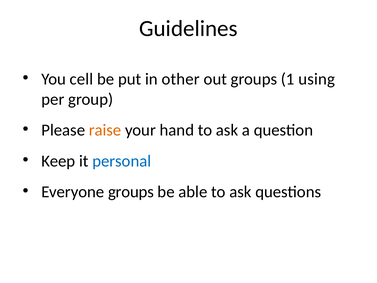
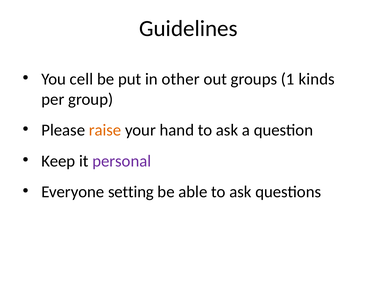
using: using -> kinds
personal colour: blue -> purple
Everyone groups: groups -> setting
